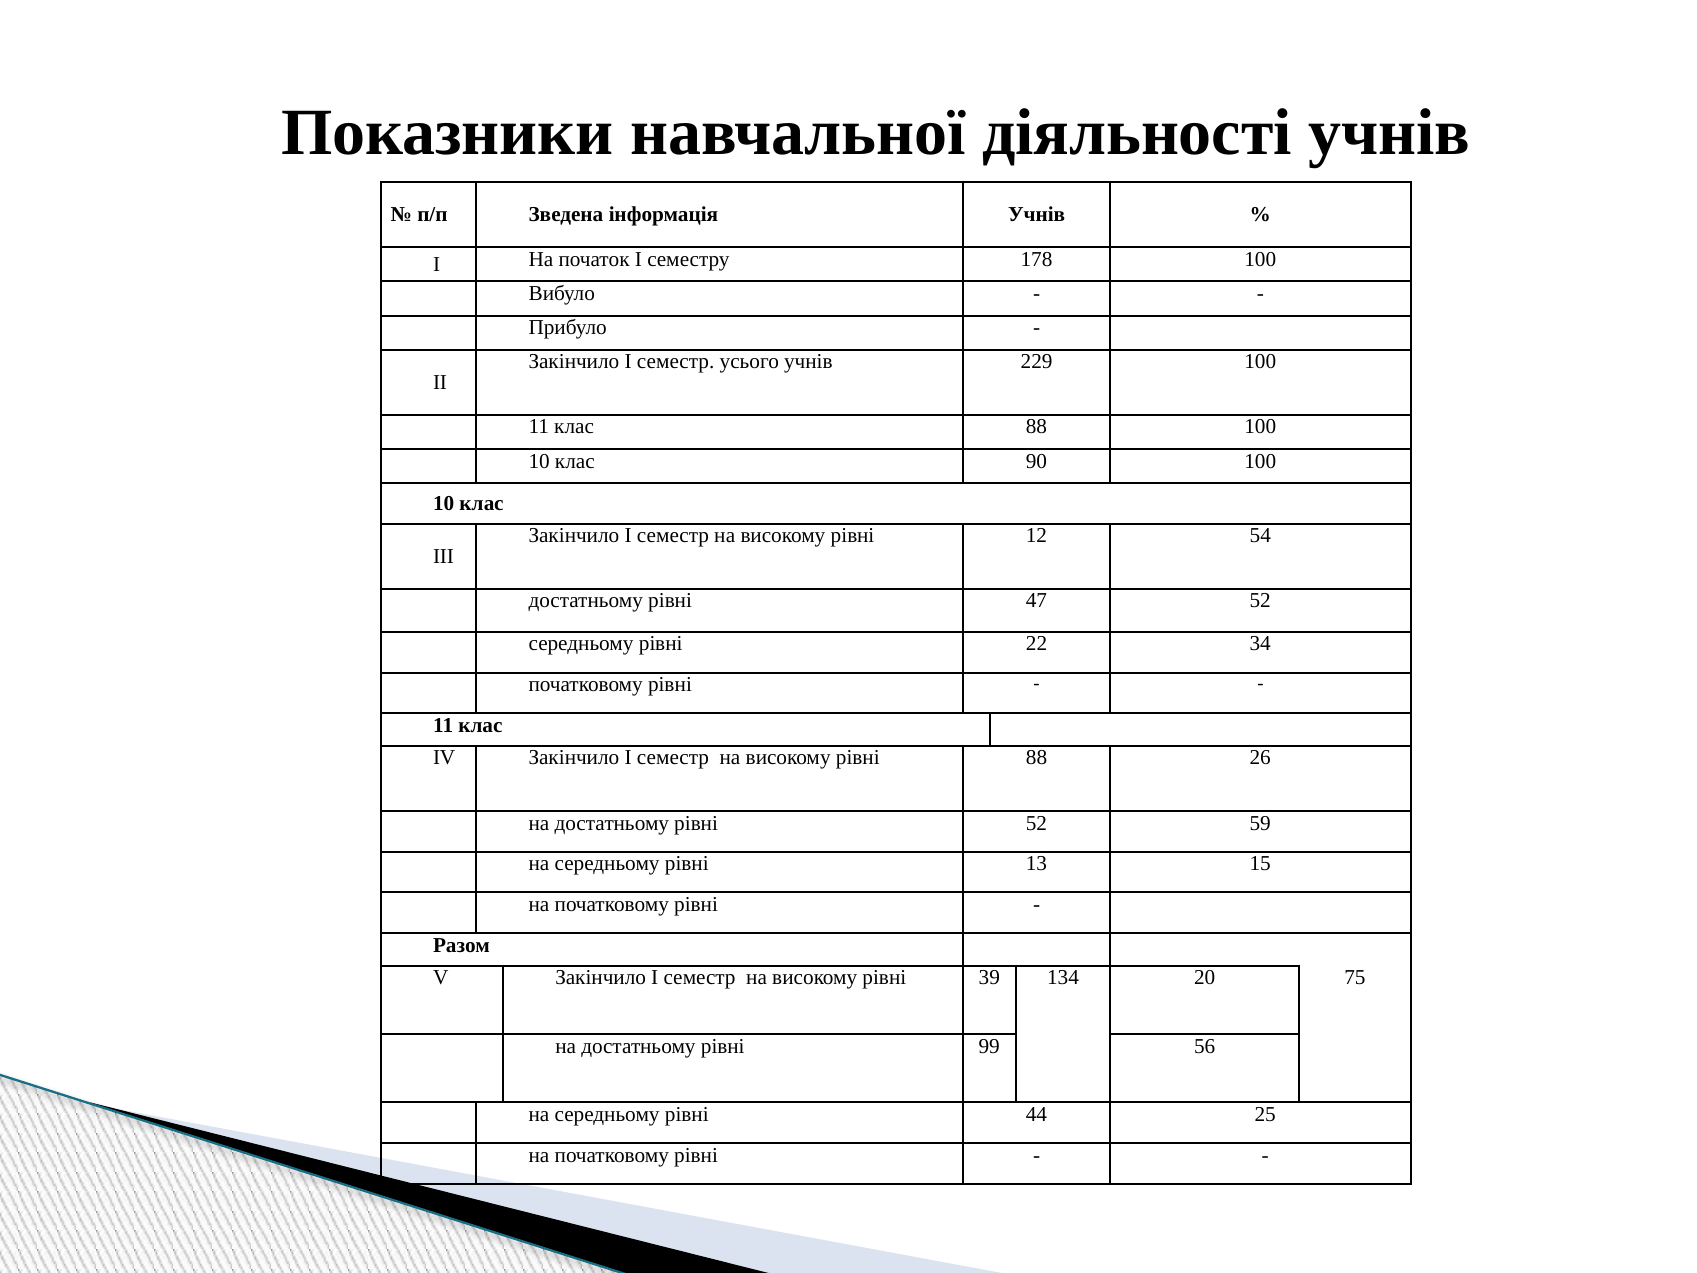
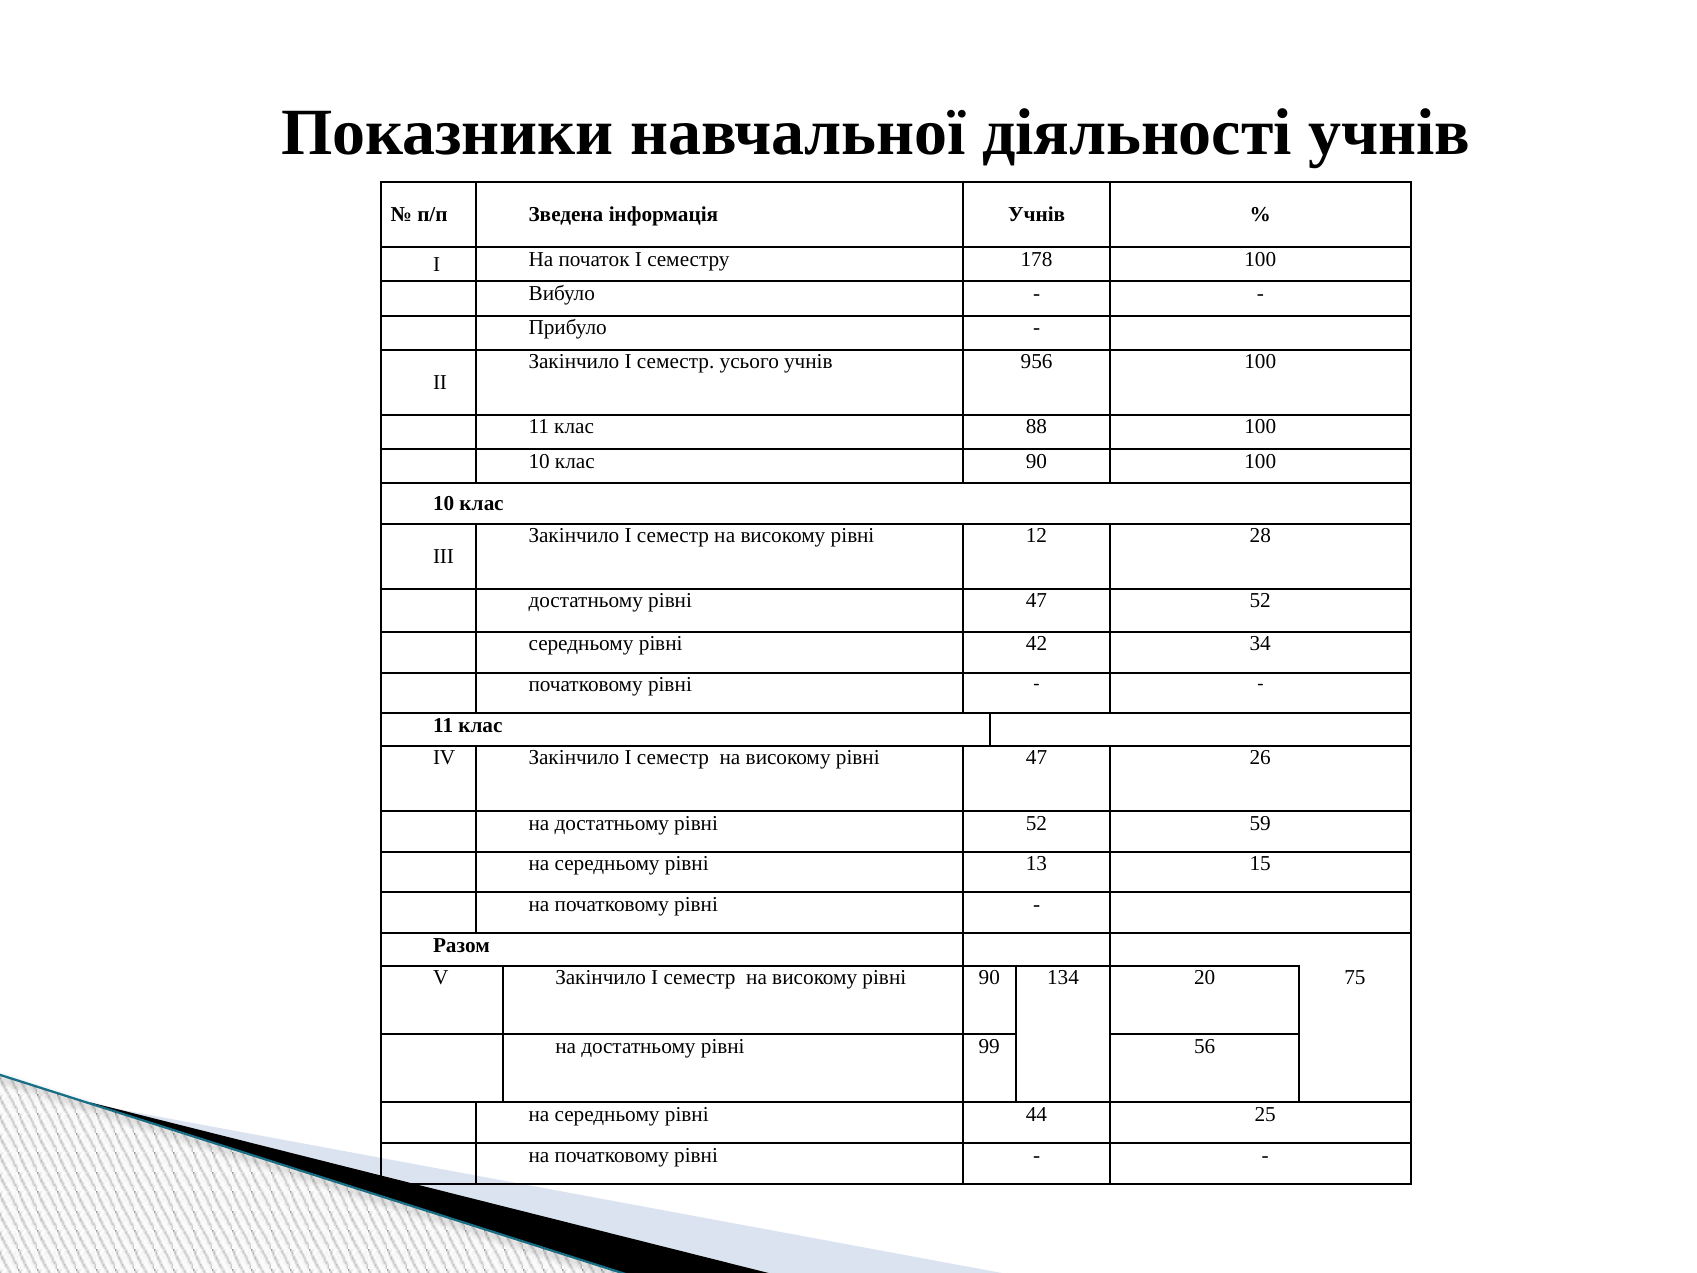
229: 229 -> 956
54: 54 -> 28
22: 22 -> 42
високому рівні 88: 88 -> 47
рівні 39: 39 -> 90
